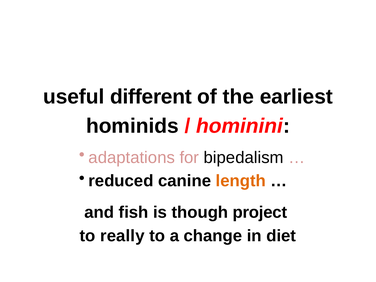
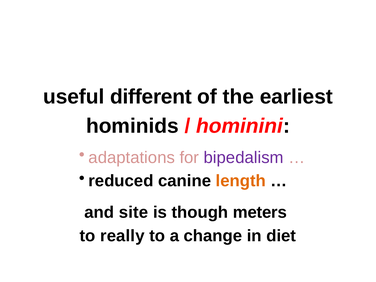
bipedalism colour: black -> purple
fish: fish -> site
project: project -> meters
